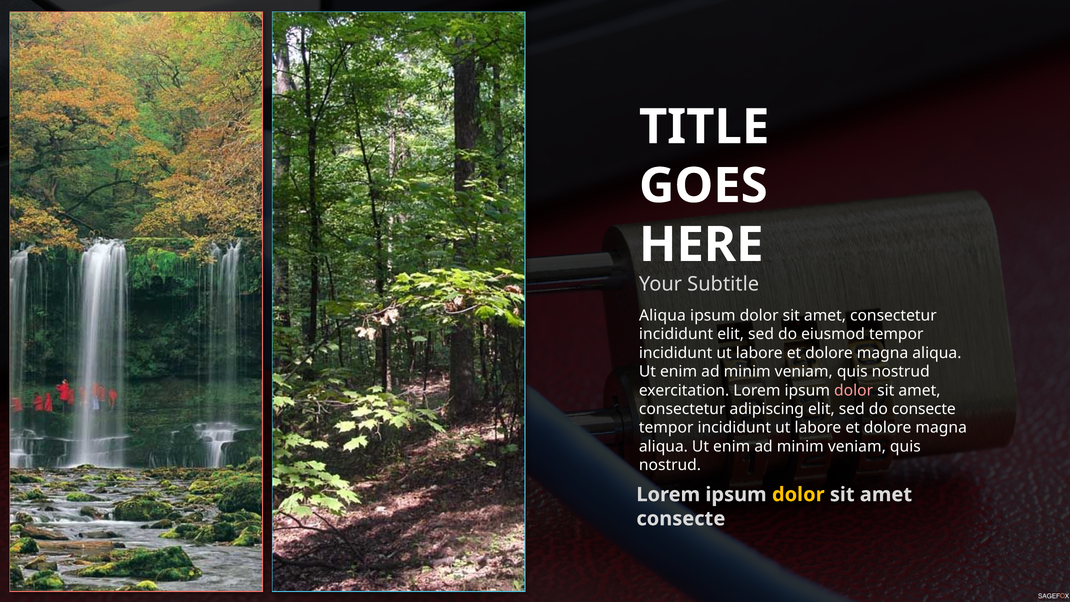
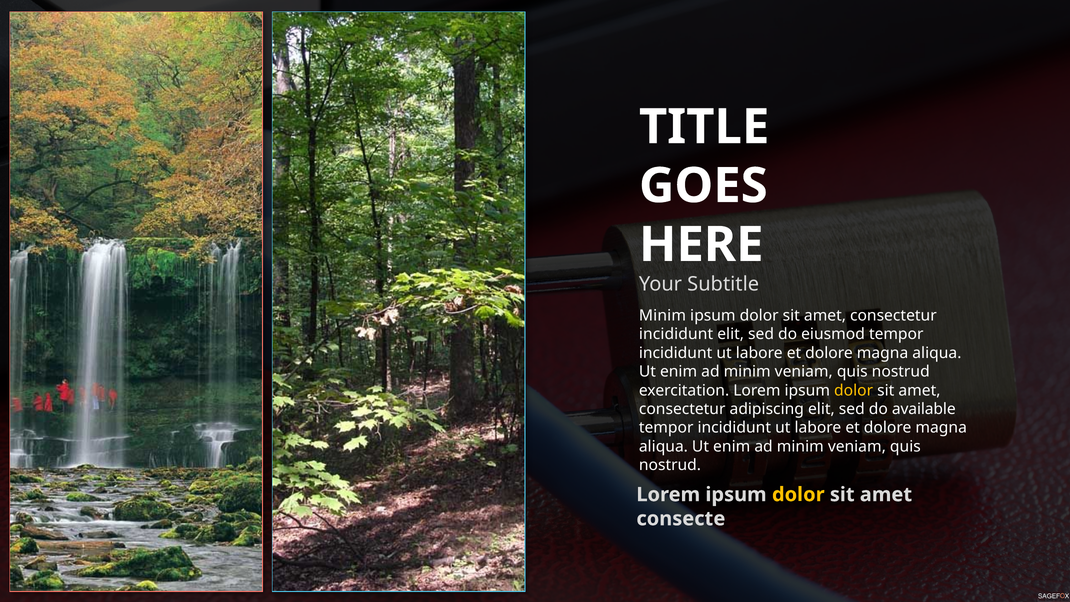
Aliqua at (662, 315): Aliqua -> Minim
dolor at (854, 390) colour: pink -> yellow
do consecte: consecte -> available
